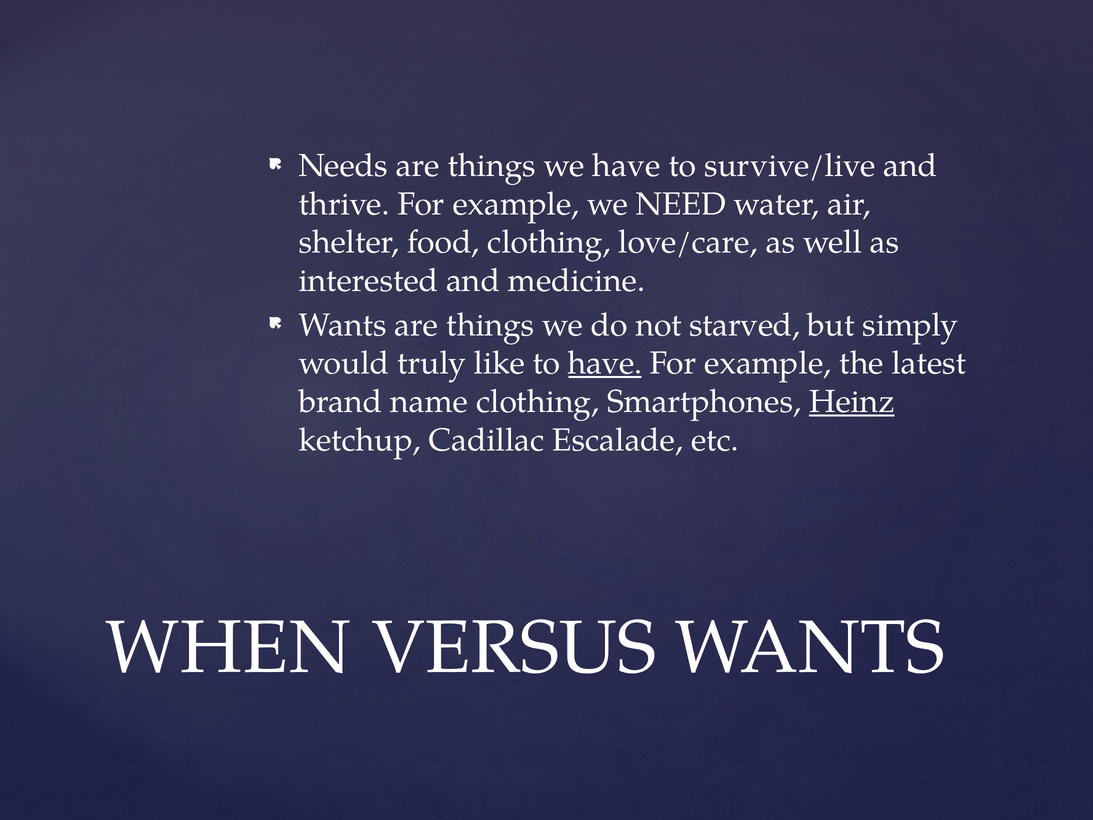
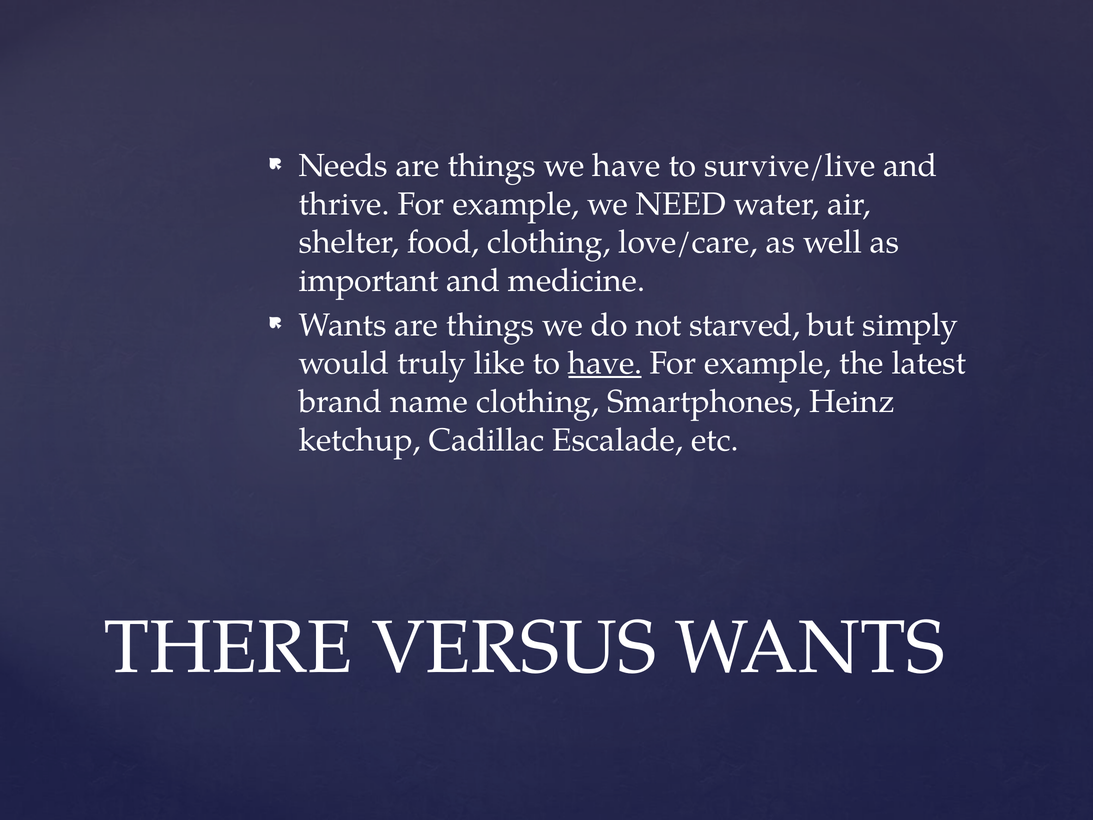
interested: interested -> important
Heinz underline: present -> none
WHEN: WHEN -> THERE
